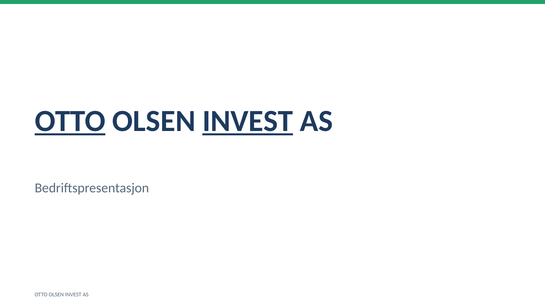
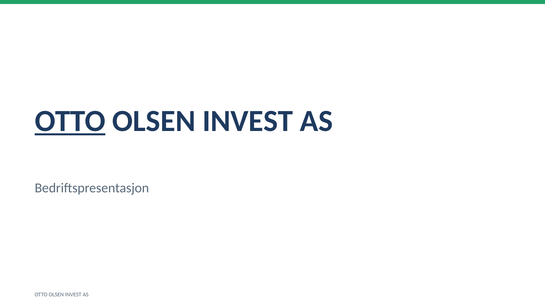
INVEST at (248, 121) underline: present -> none
